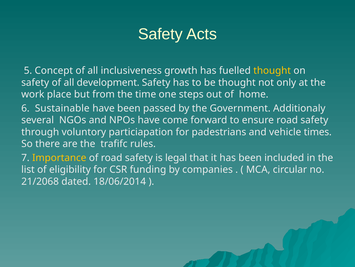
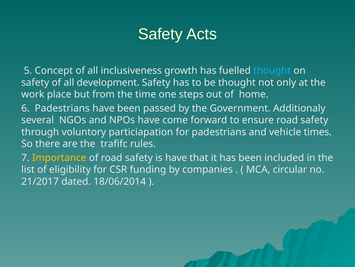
thought at (272, 71) colour: yellow -> light blue
6 Sustainable: Sustainable -> Padestrians
is legal: legal -> have
21/2068: 21/2068 -> 21/2017
